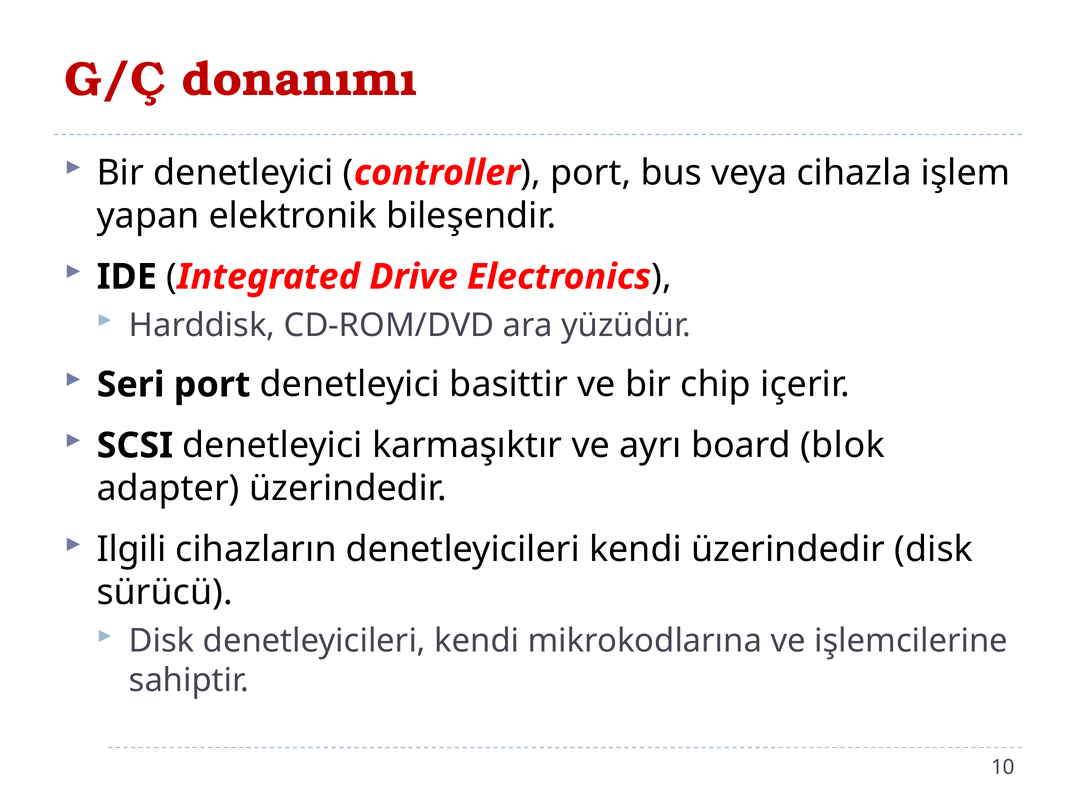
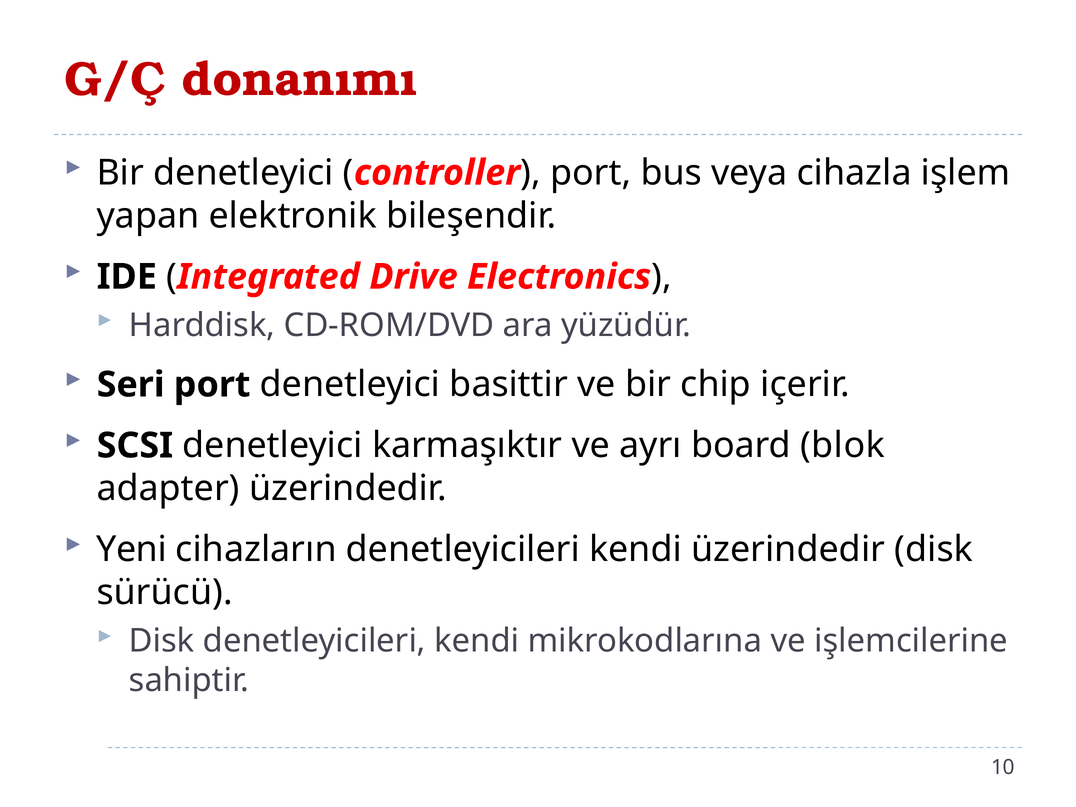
Ilgili: Ilgili -> Yeni
